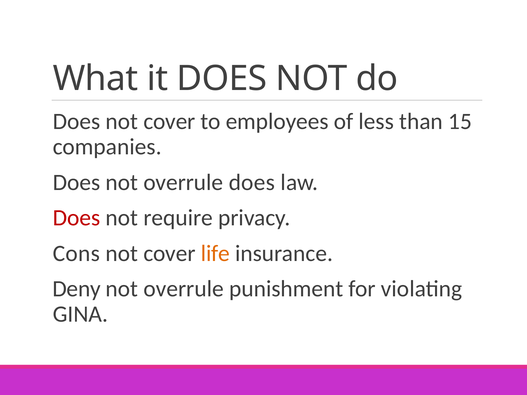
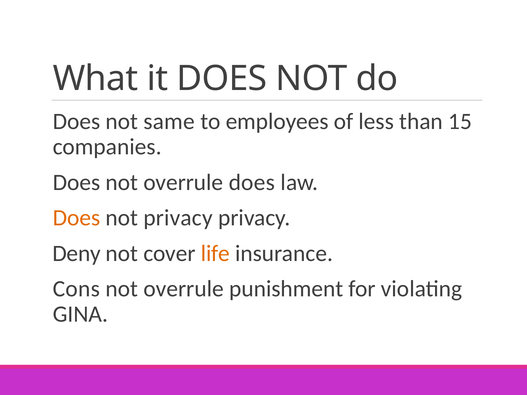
Does not cover: cover -> same
Does at (76, 218) colour: red -> orange
not require: require -> privacy
Cons: Cons -> Deny
Deny: Deny -> Cons
